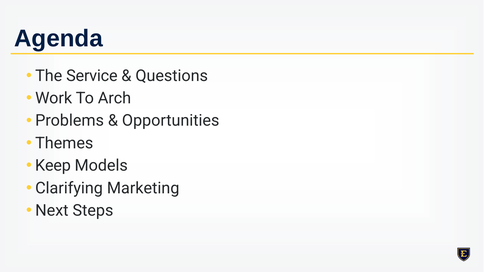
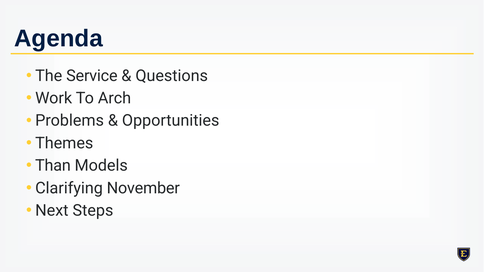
Keep: Keep -> Than
Marketing: Marketing -> November
